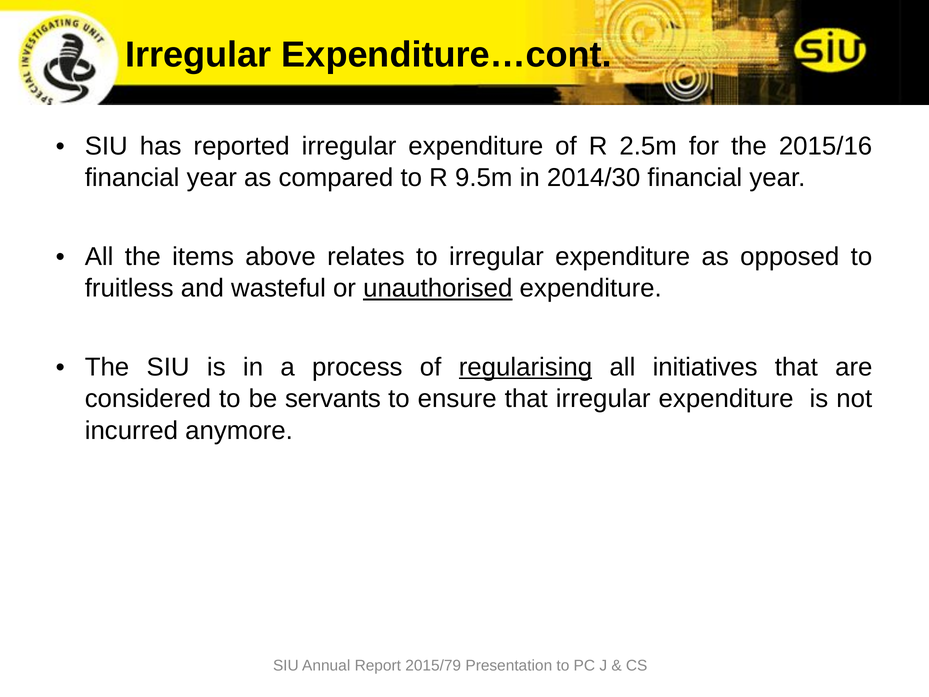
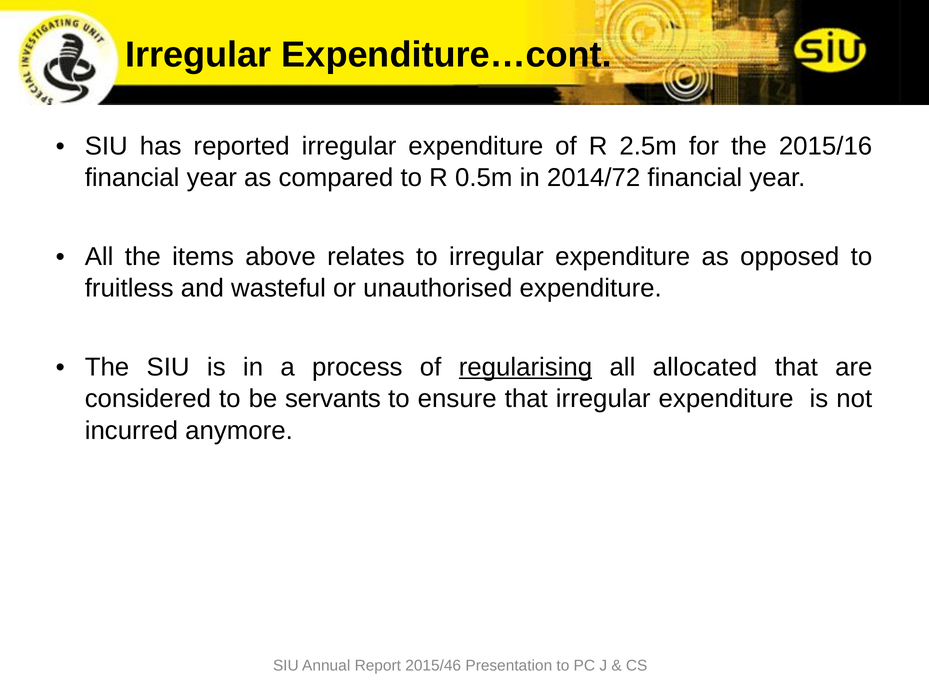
9.5m: 9.5m -> 0.5m
2014/30: 2014/30 -> 2014/72
unauthorised underline: present -> none
initiatives: initiatives -> allocated
2015/79: 2015/79 -> 2015/46
